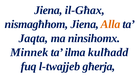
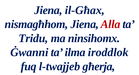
Alla colour: orange -> red
Jaqta: Jaqta -> Tridu
Minnek: Minnek -> Ġwanni
kulħadd: kulħadd -> iroddlok
